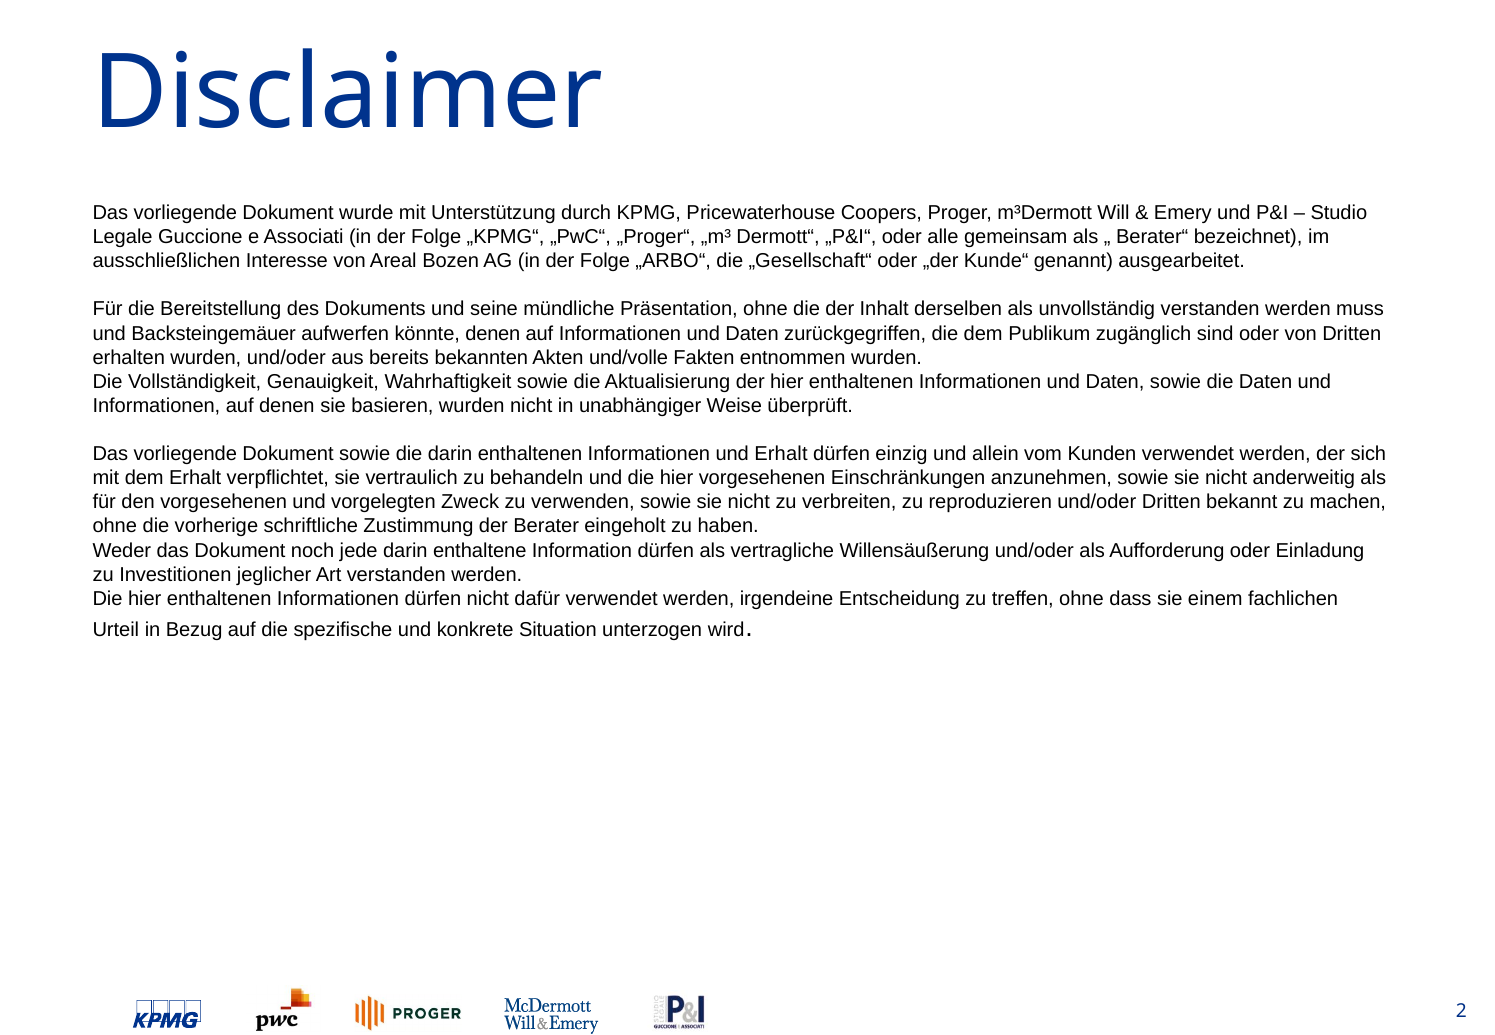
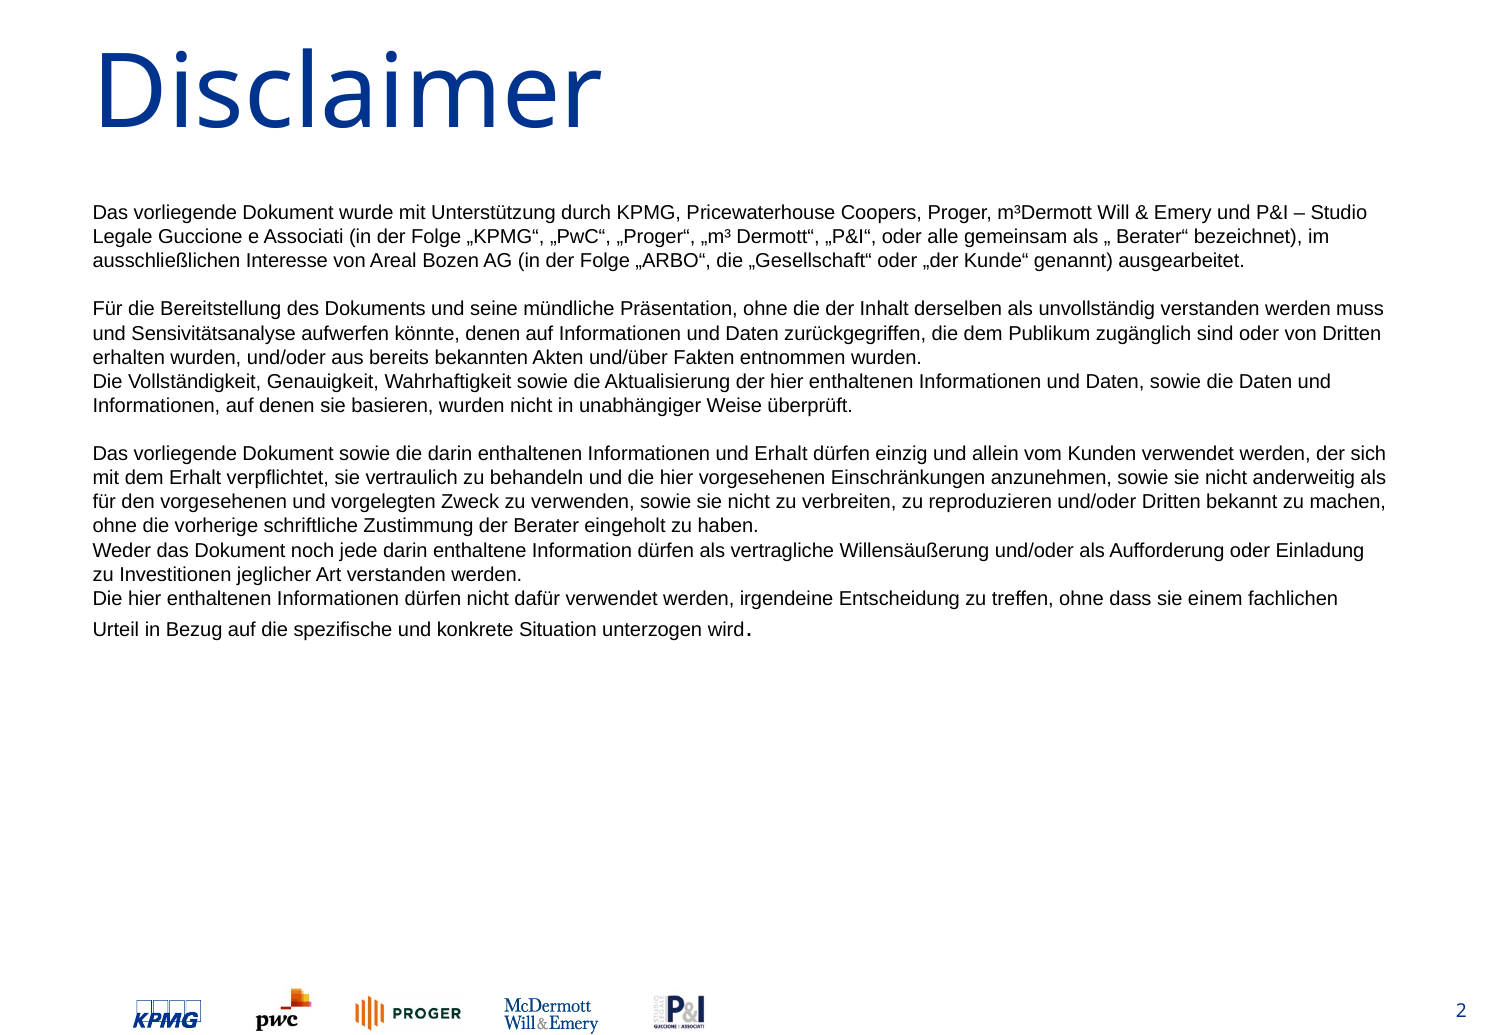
Backsteingemäuer: Backsteingemäuer -> Sensivitätsanalyse
und/volle: und/volle -> und/über
